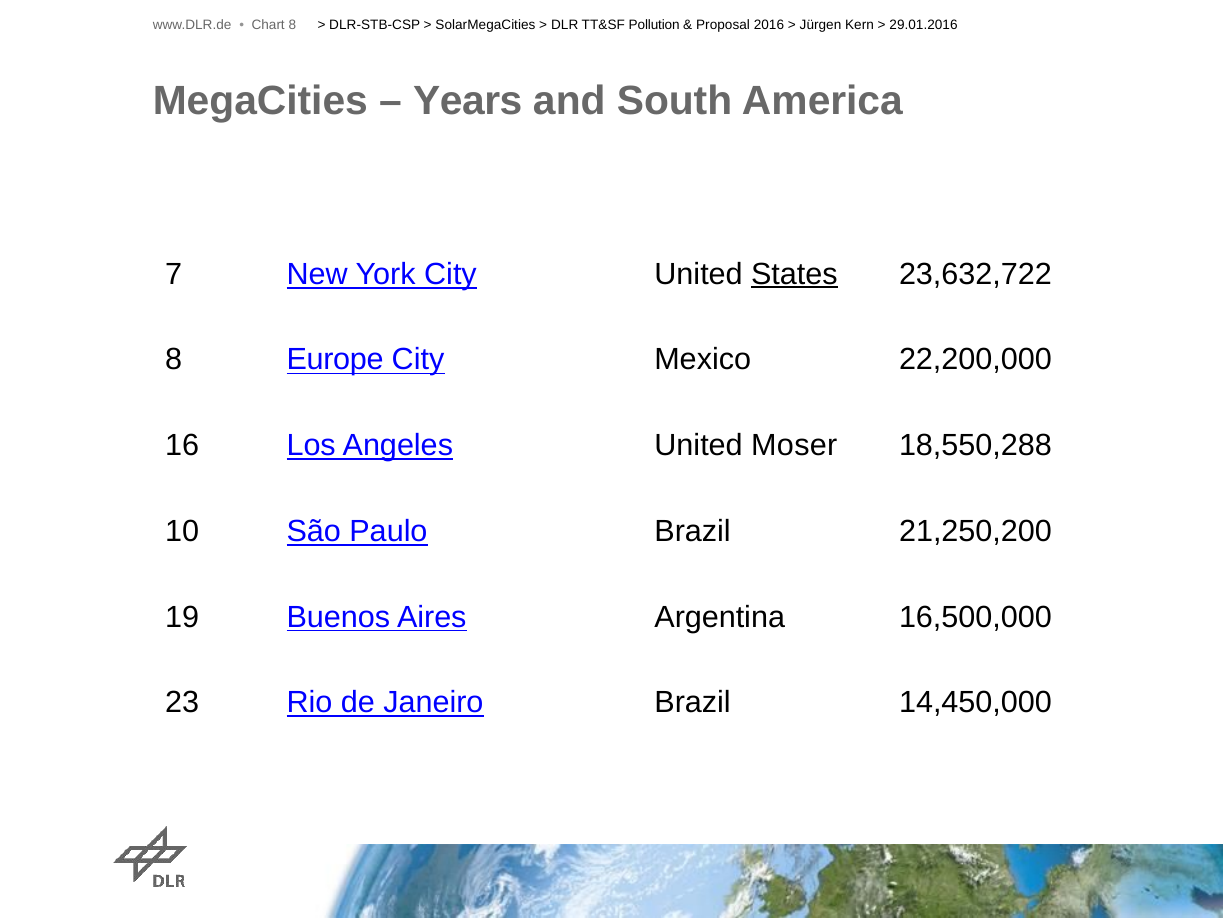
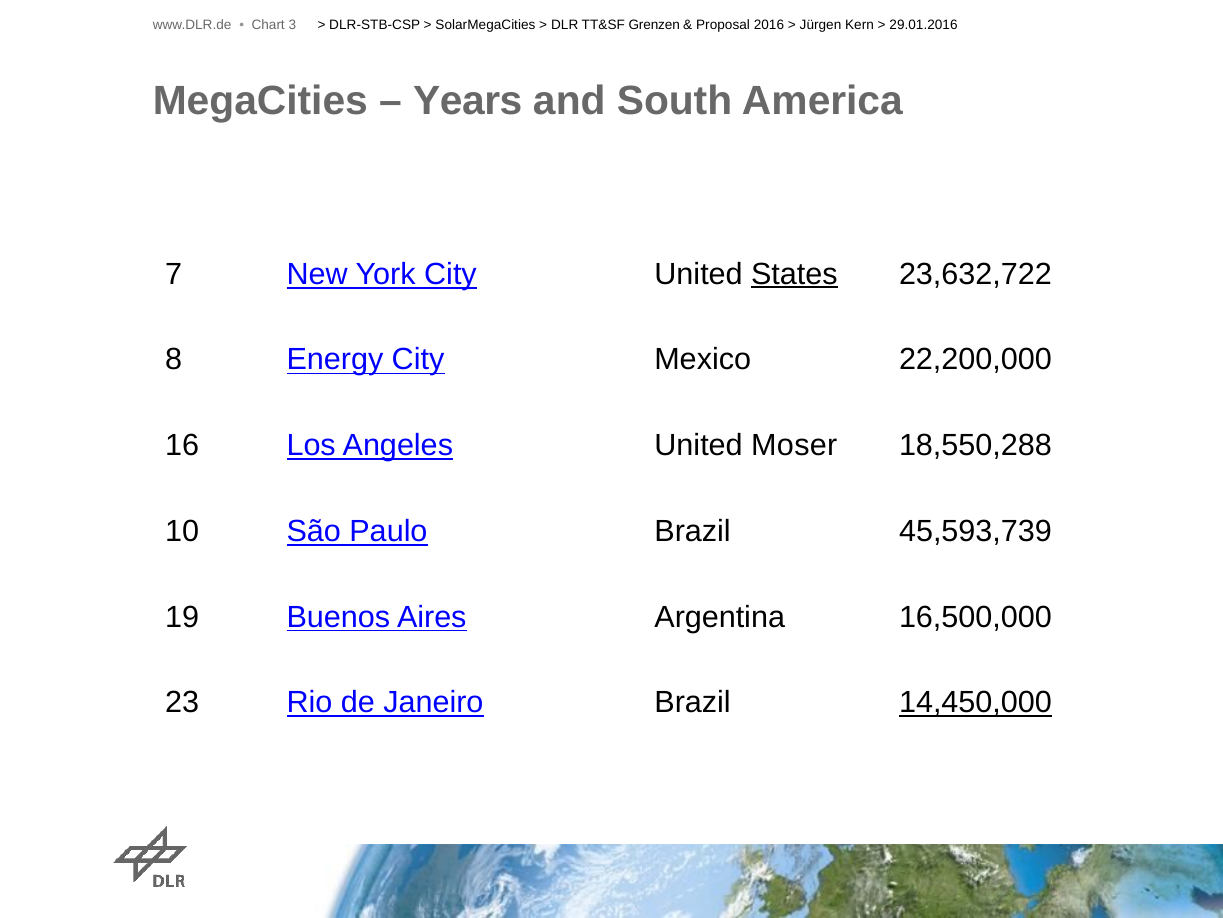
Chart 8: 8 -> 3
Pollution: Pollution -> Grenzen
Europe: Europe -> Energy
21,250,200: 21,250,200 -> 45,593,739
14,450,000 underline: none -> present
